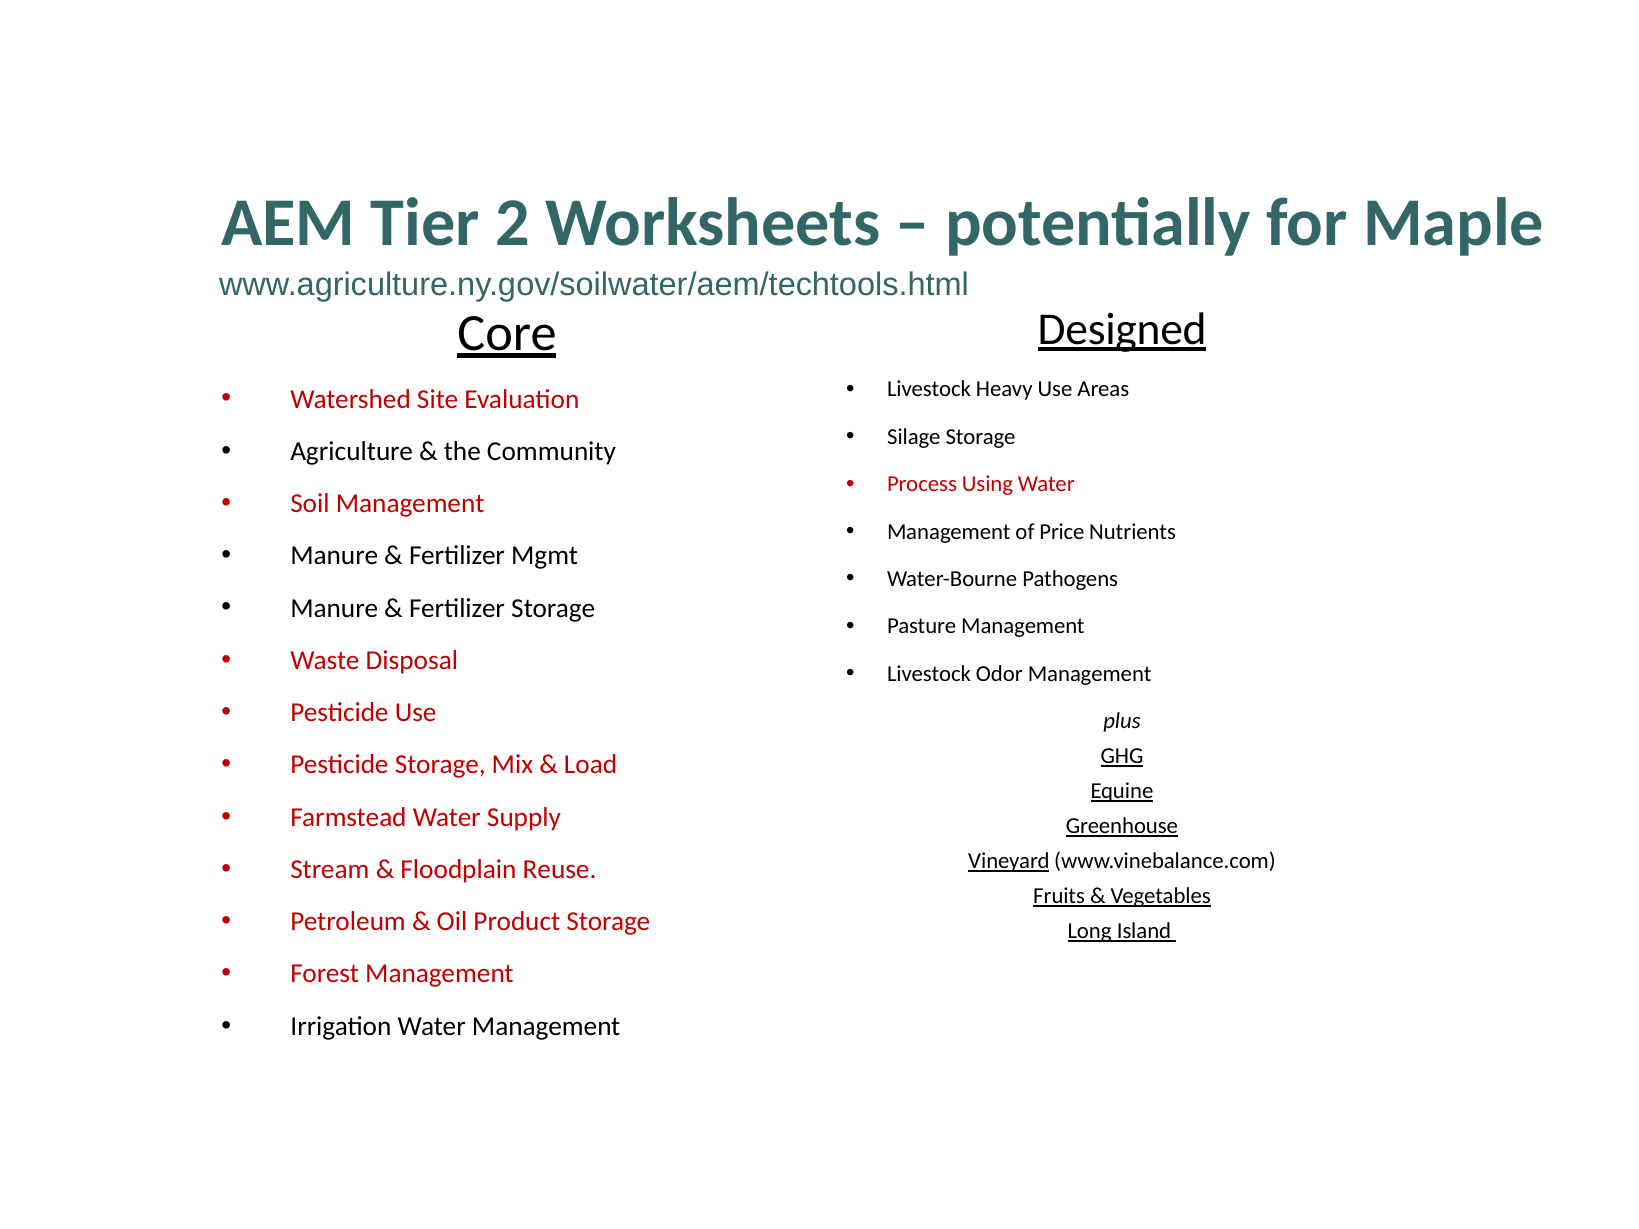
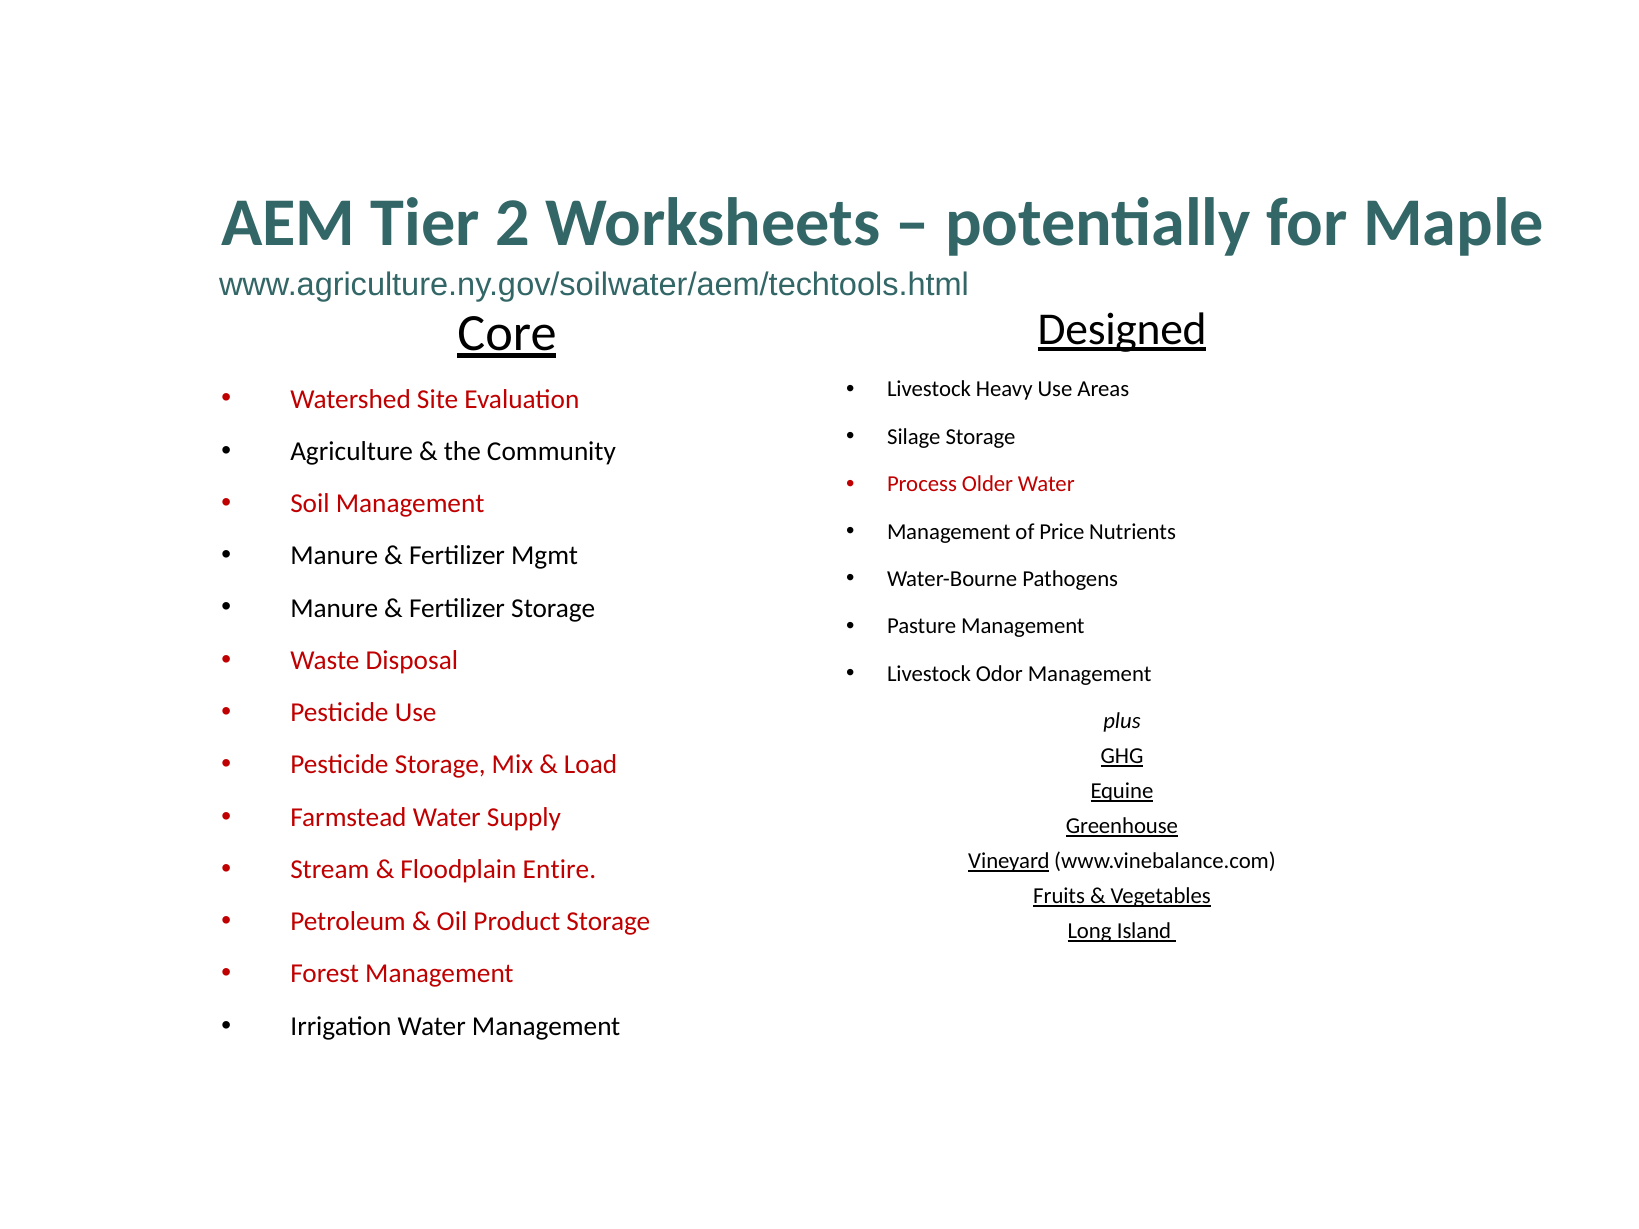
Using: Using -> Older
Reuse: Reuse -> Entire
